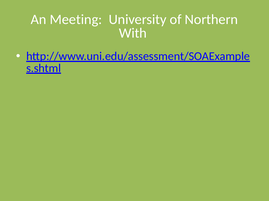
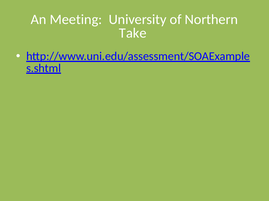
With: With -> Take
